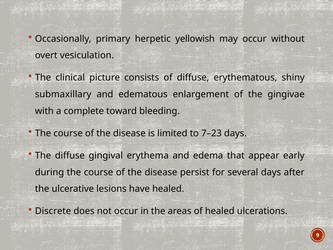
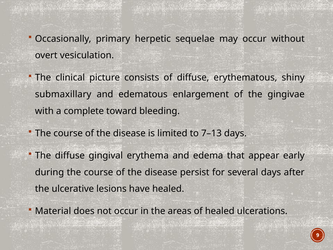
yellowish: yellowish -> sequelae
7–23: 7–23 -> 7–13
Discrete: Discrete -> Material
